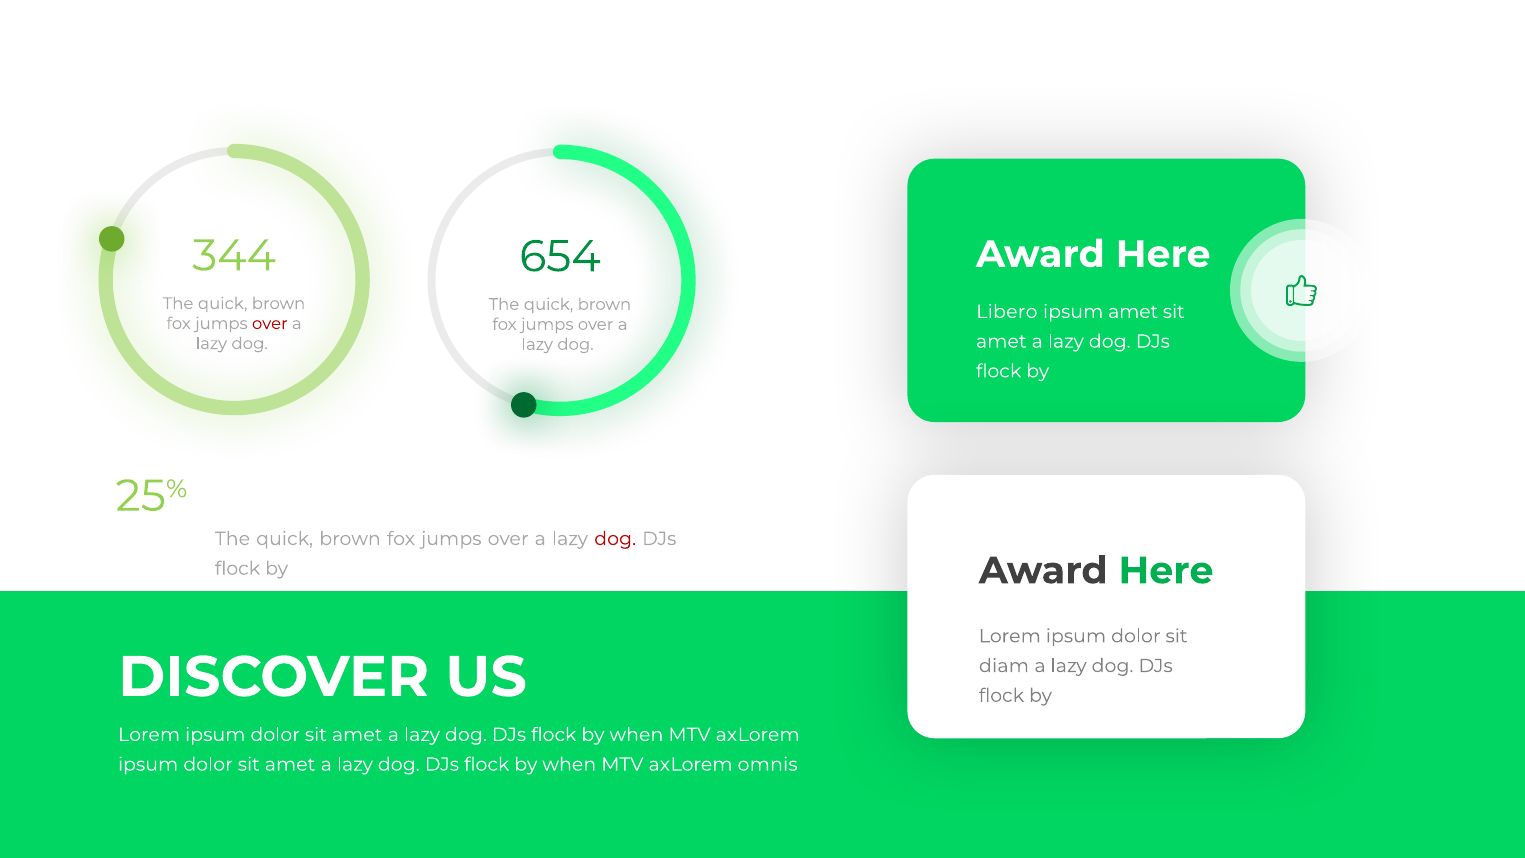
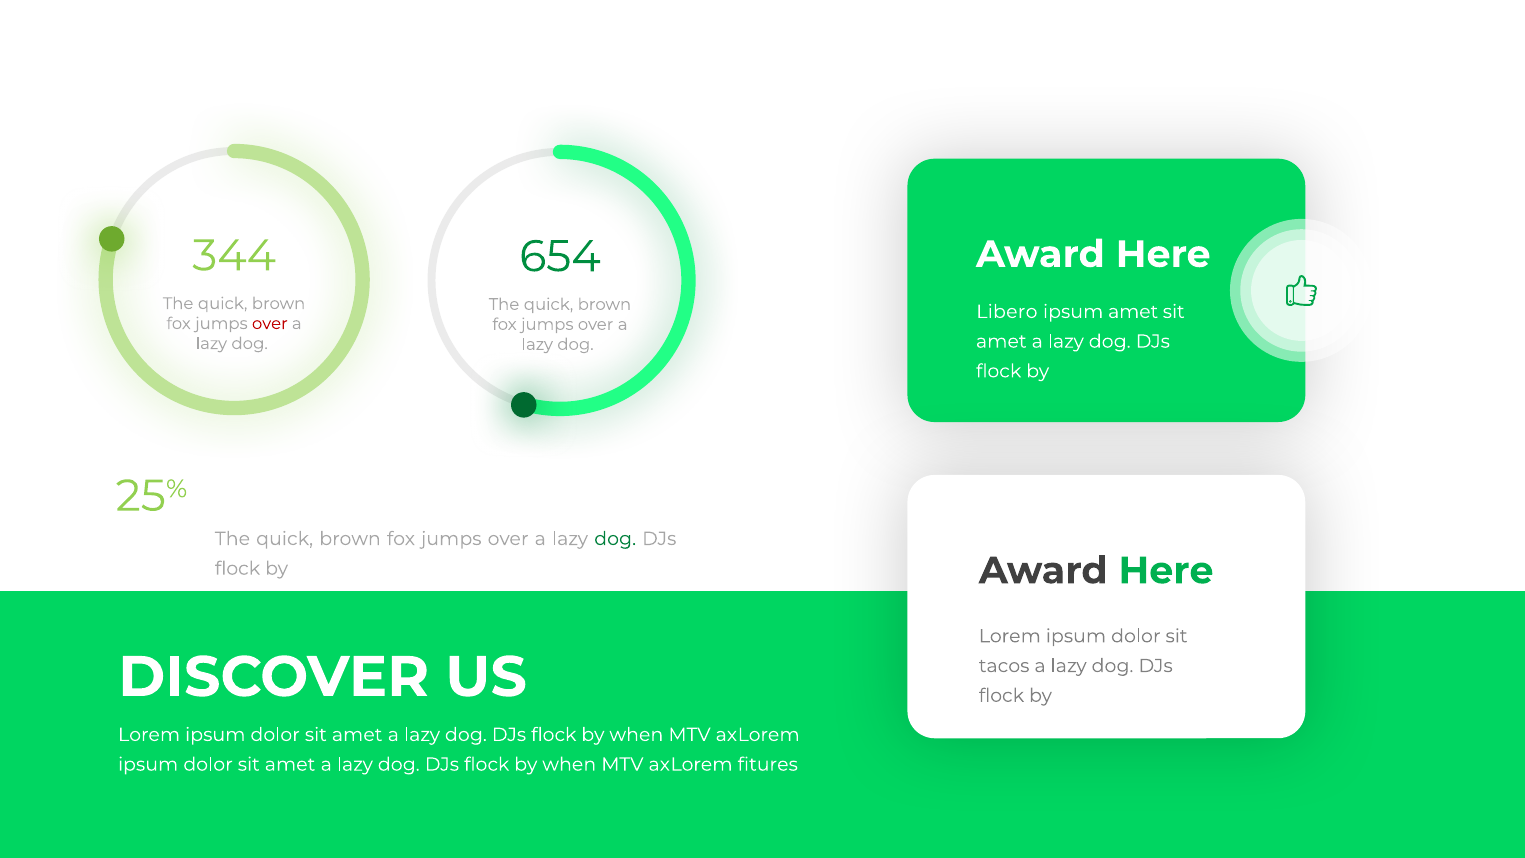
dog at (615, 539) colour: red -> green
diam: diam -> tacos
omnis: omnis -> fitures
